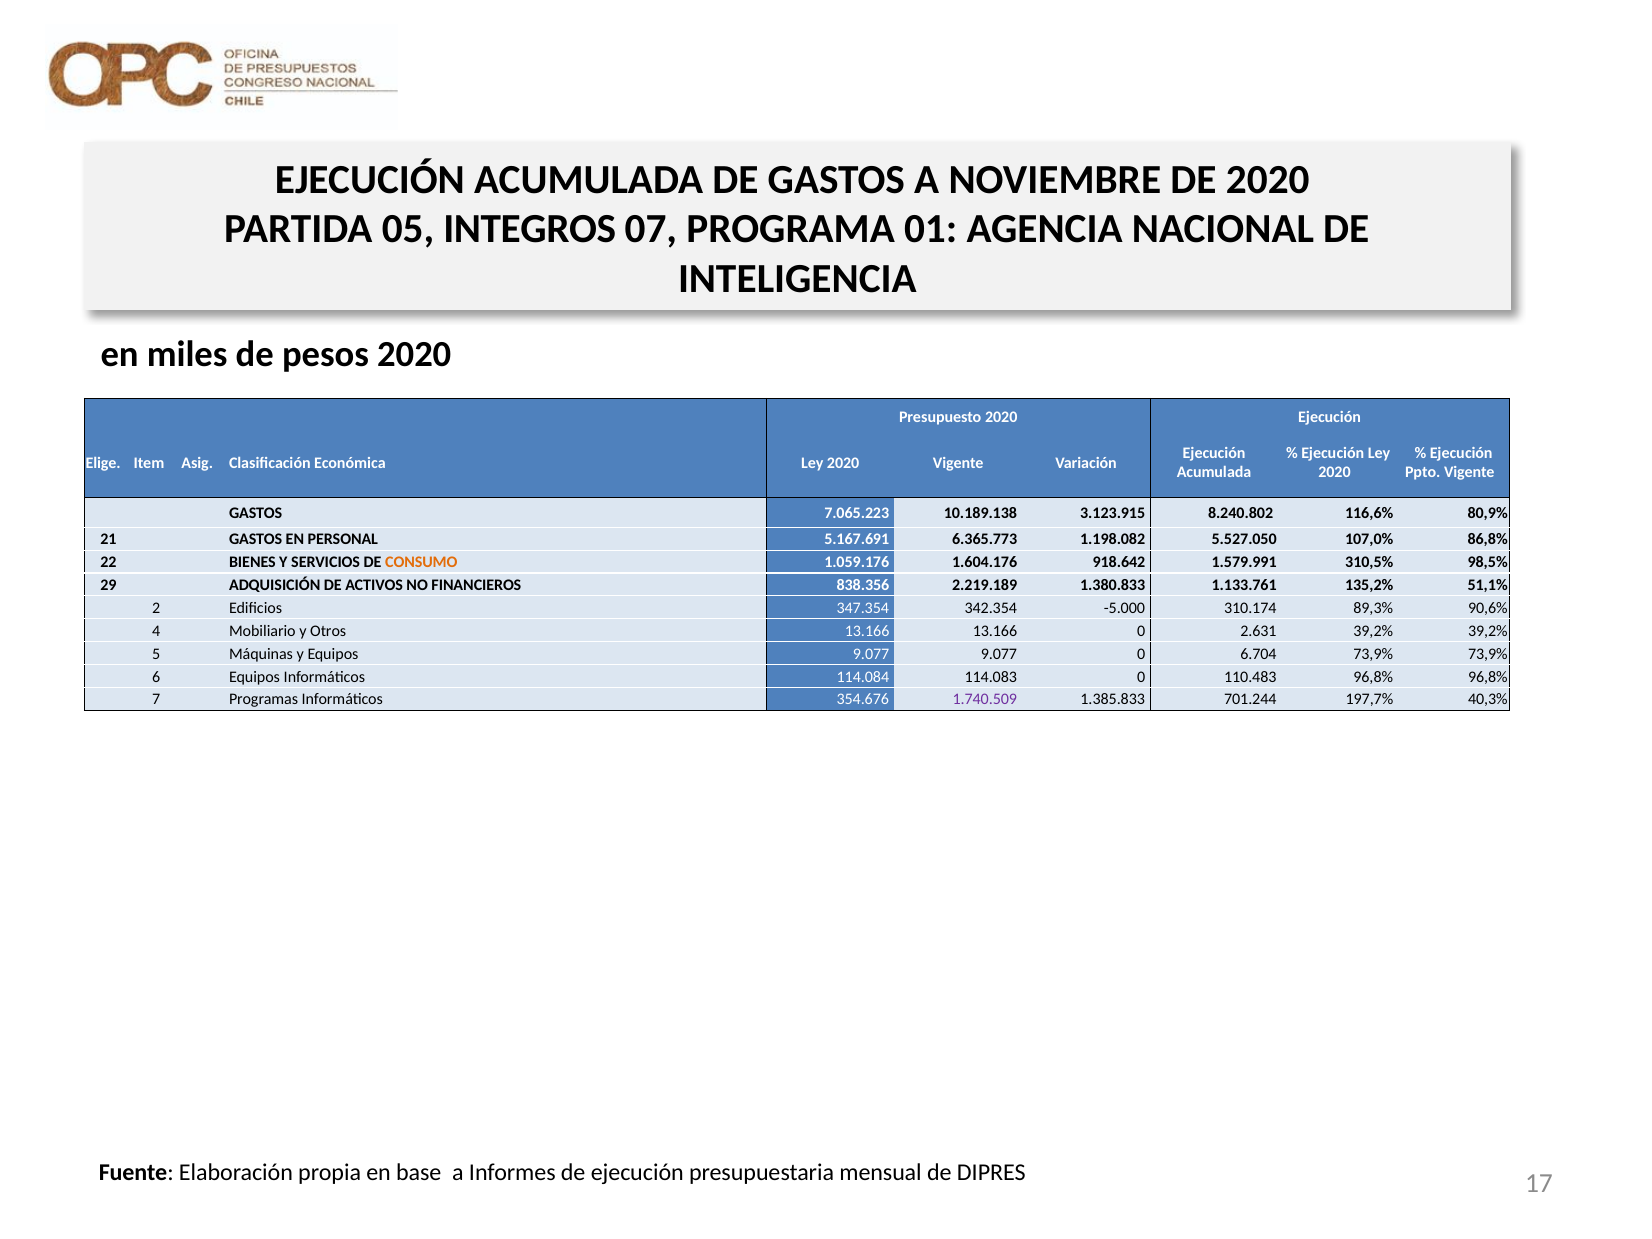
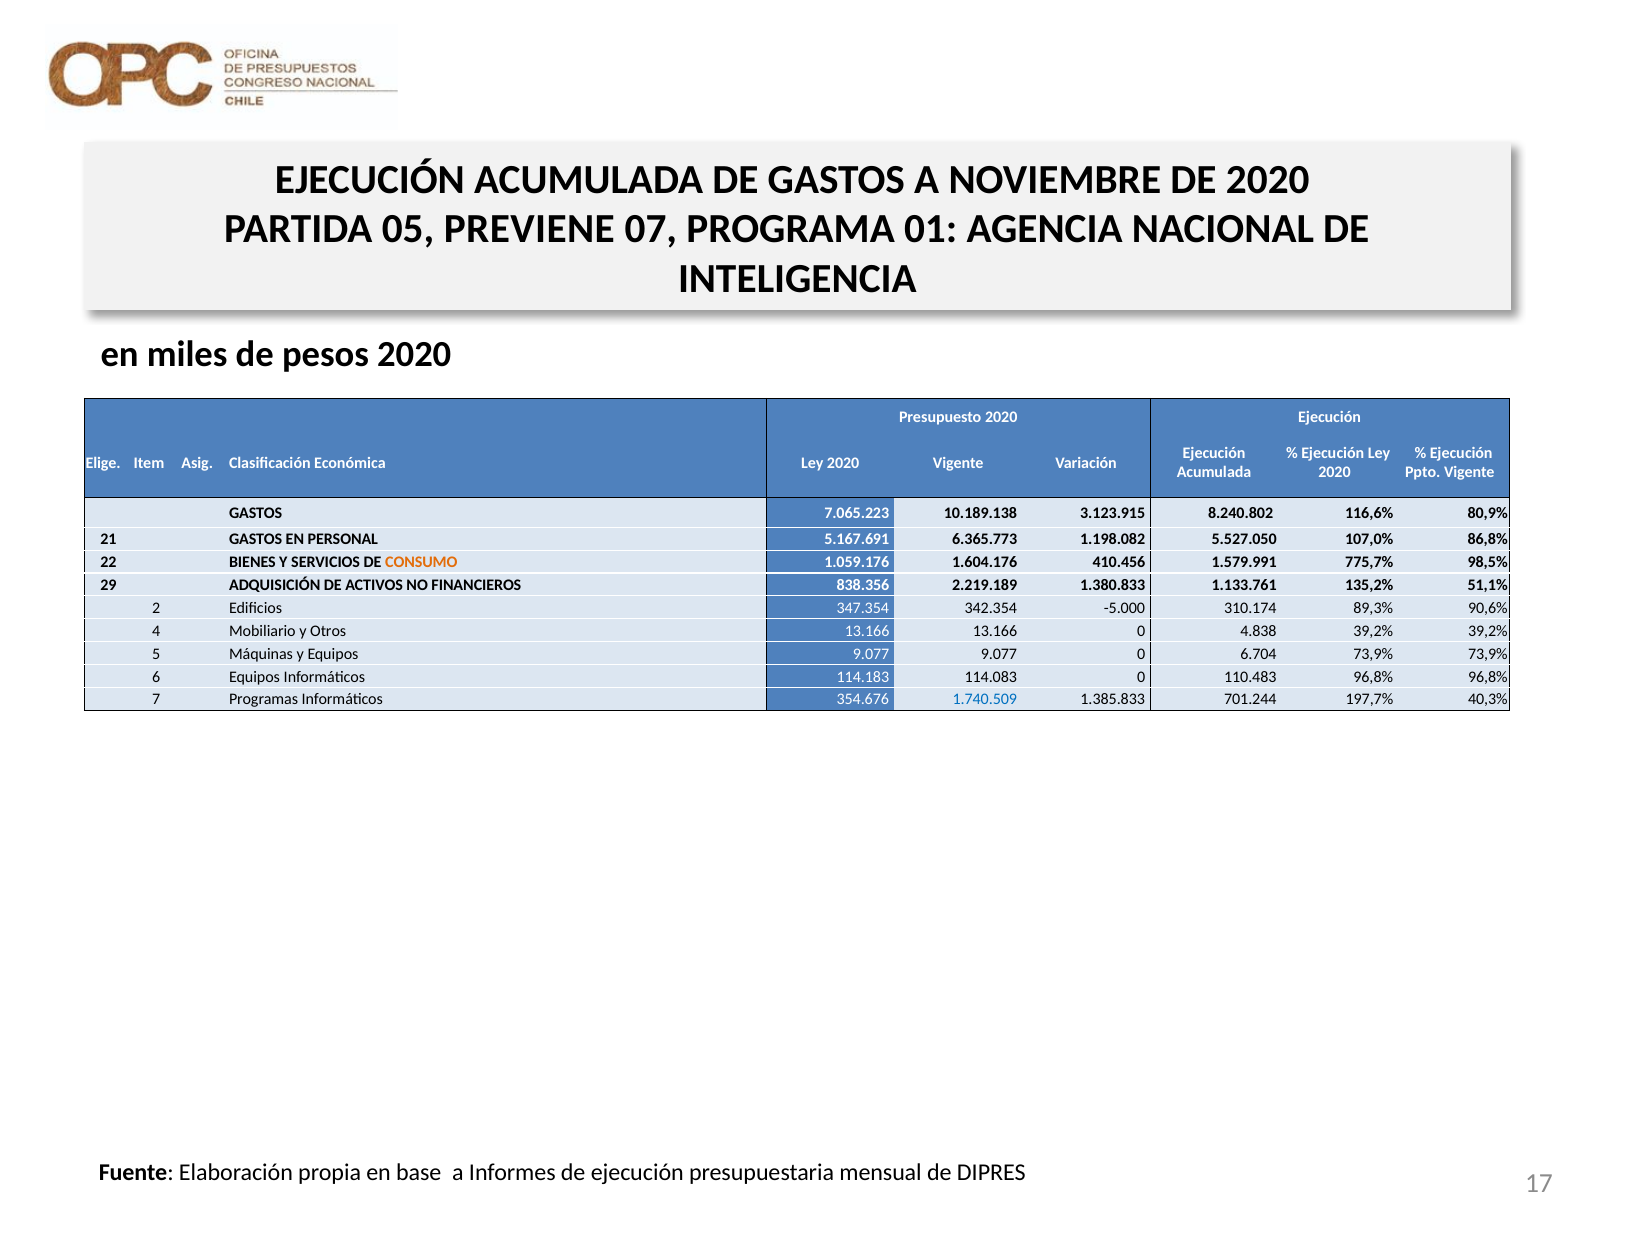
INTEGROS: INTEGROS -> PREVIENE
918.642: 918.642 -> 410.456
310,5%: 310,5% -> 775,7%
2.631: 2.631 -> 4.838
114.084: 114.084 -> 114.183
1.740.509 colour: purple -> blue
